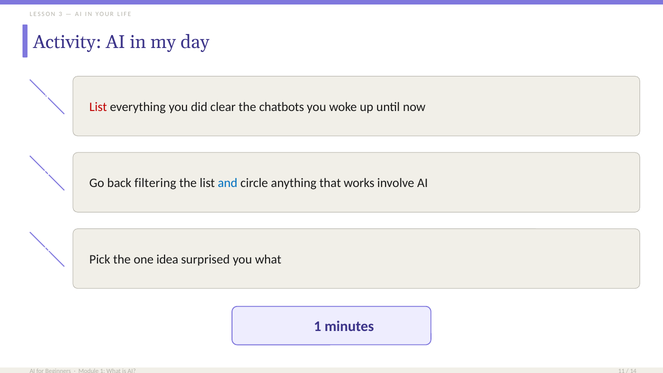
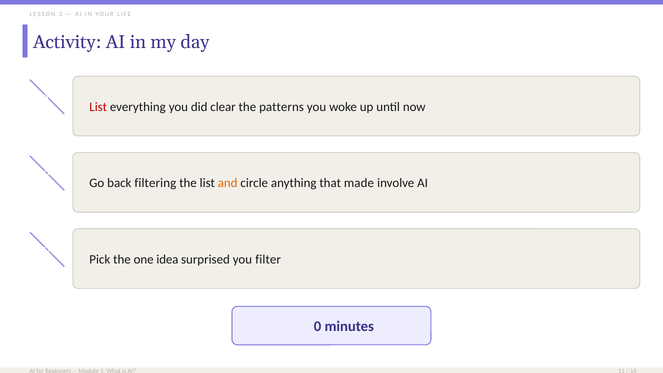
chatbots: chatbots -> patterns
and colour: blue -> orange
works: works -> made
you what: what -> filter
1 at (318, 327): 1 -> 0
